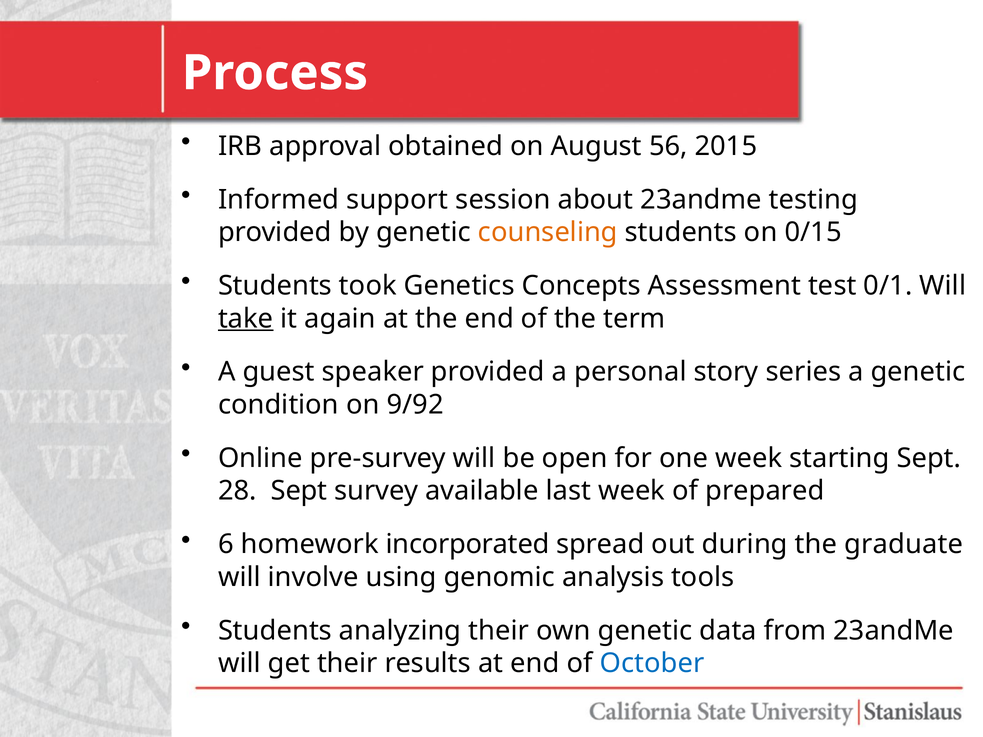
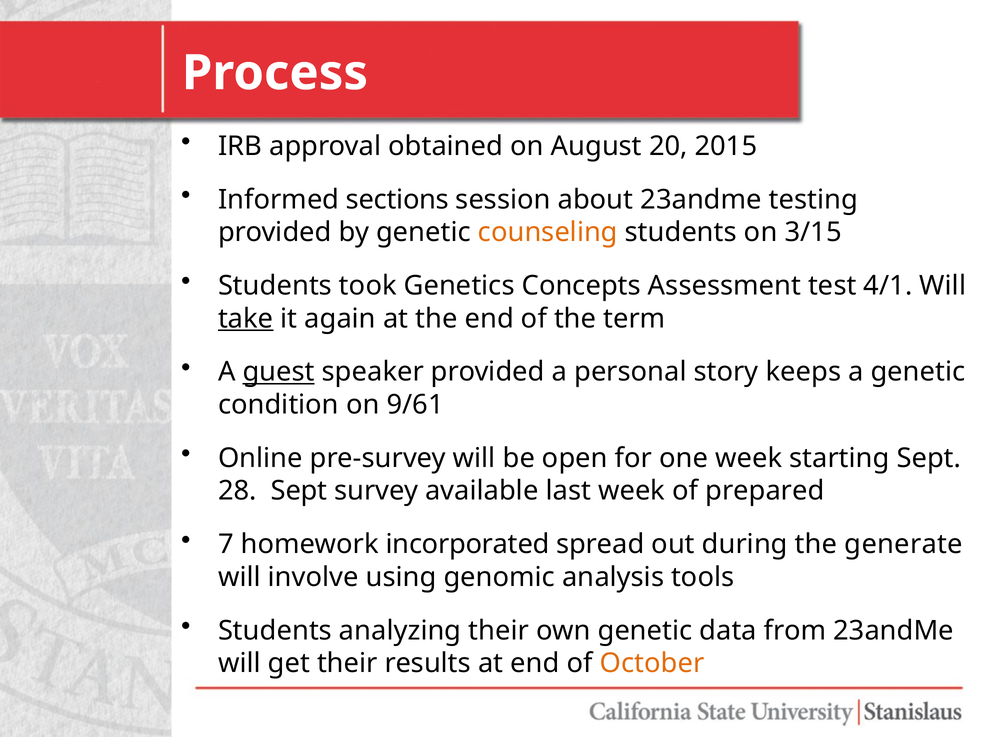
56: 56 -> 20
support: support -> sections
0/15: 0/15 -> 3/15
0/1: 0/1 -> 4/1
guest underline: none -> present
series: series -> keeps
9/92: 9/92 -> 9/61
6: 6 -> 7
graduate: graduate -> generate
October colour: blue -> orange
